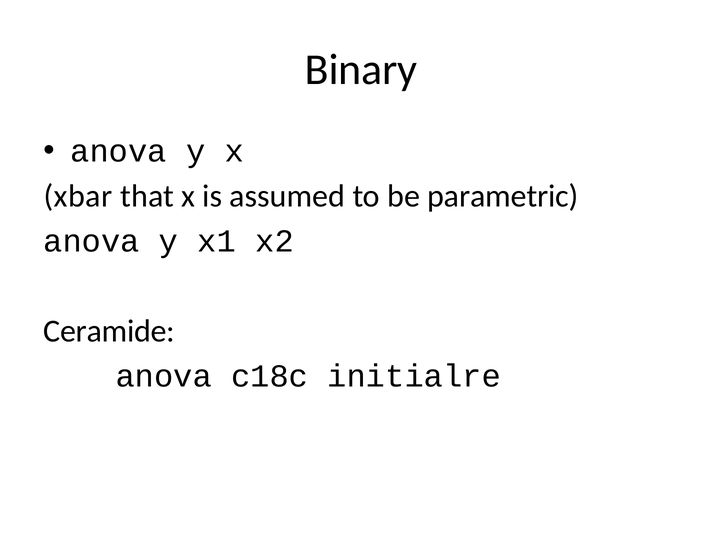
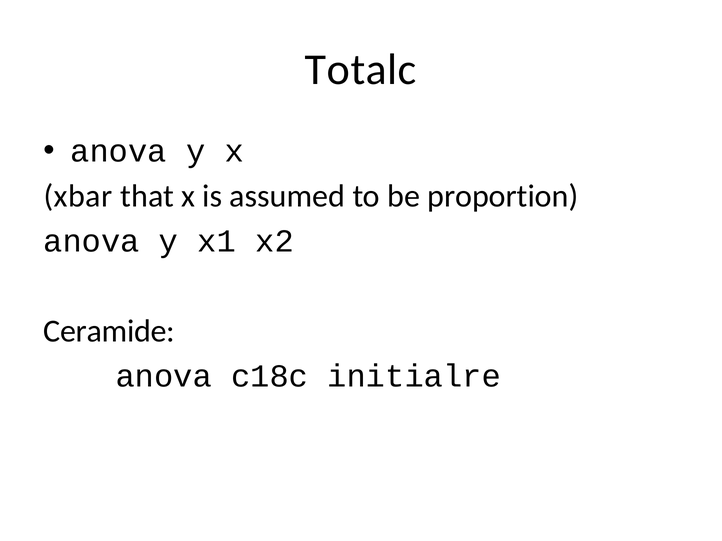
Binary: Binary -> Totalc
parametric: parametric -> proportion
